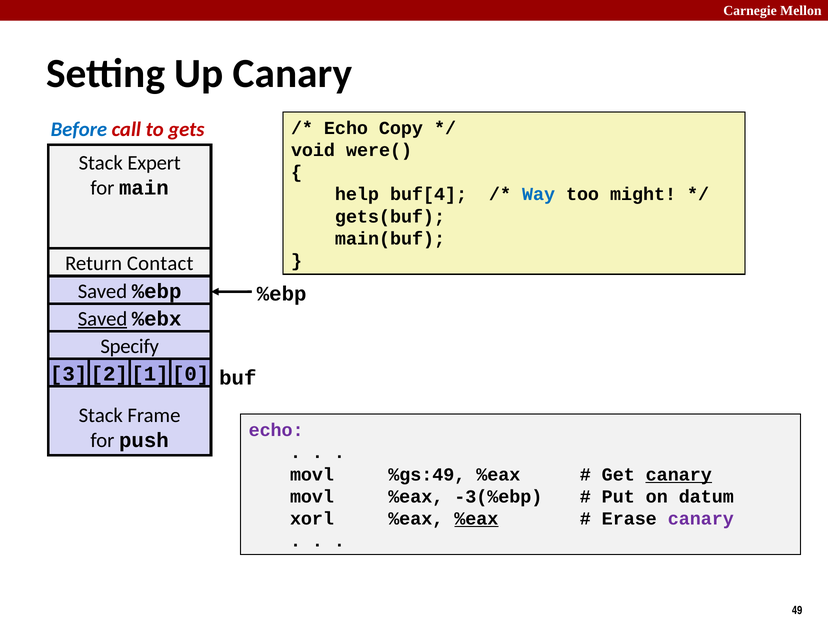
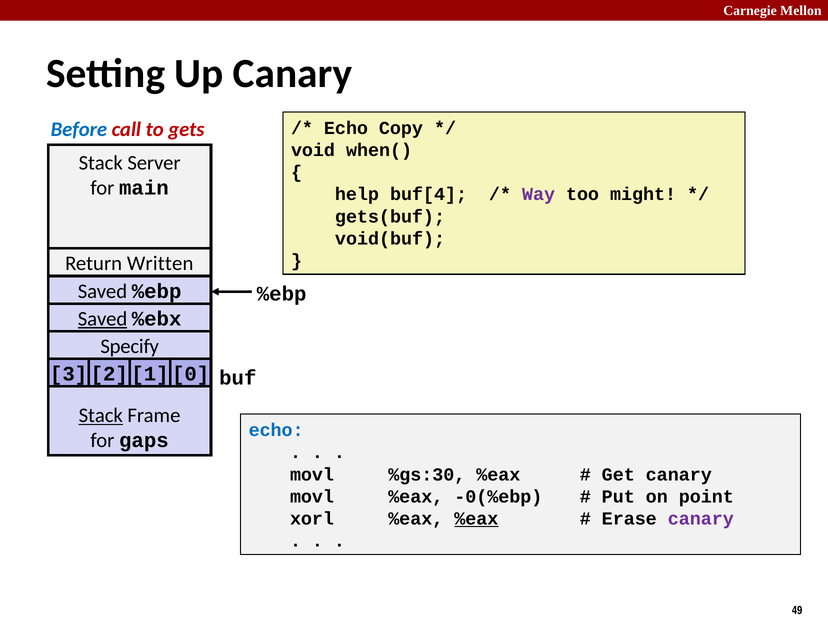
were(: were( -> when(
Expert: Expert -> Server
Way colour: blue -> purple
main(buf: main(buf -> void(buf
Contact: Contact -> Written
Stack at (101, 416) underline: none -> present
echo at (276, 430) colour: purple -> blue
push: push -> gaps
%gs:49: %gs:49 -> %gs:30
canary at (679, 474) underline: present -> none
-3(%ebp: -3(%ebp -> -0(%ebp
datum: datum -> point
